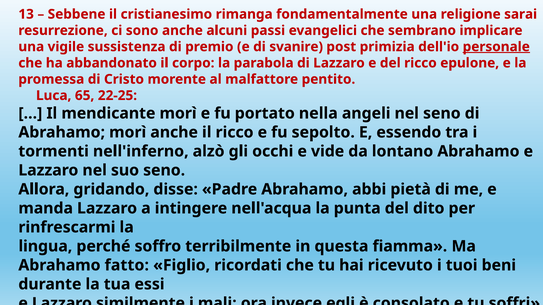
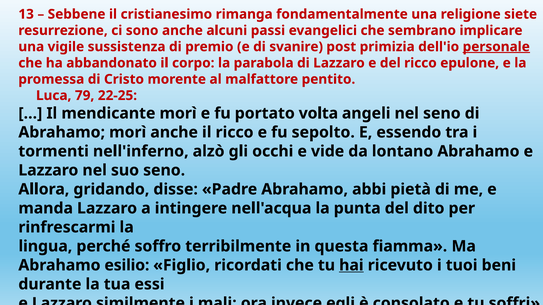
religione sarai: sarai -> siete
65: 65 -> 79
nella: nella -> volta
fatto: fatto -> esilio
hai underline: none -> present
